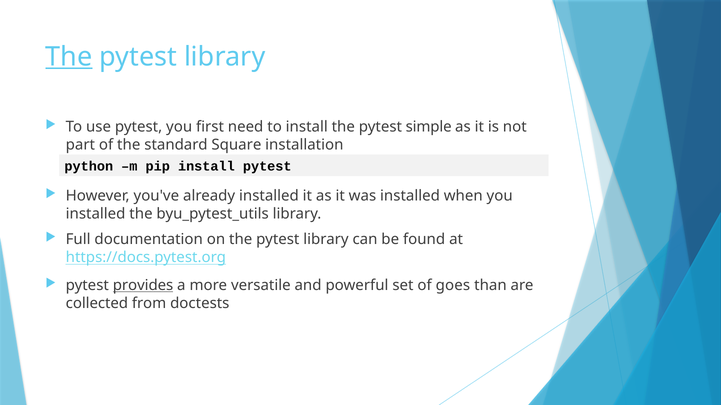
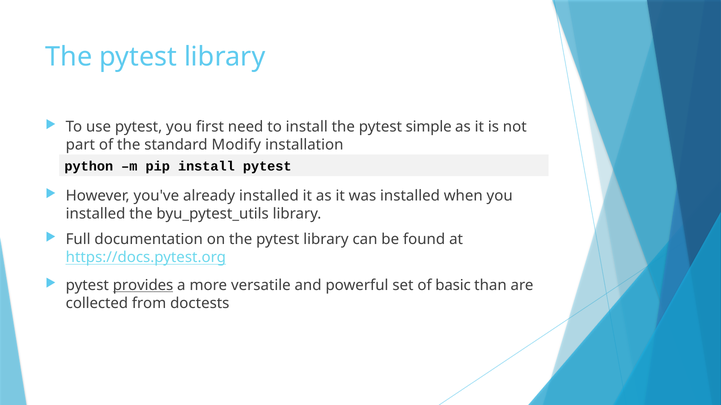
The at (69, 57) underline: present -> none
Square: Square -> Modify
goes: goes -> basic
